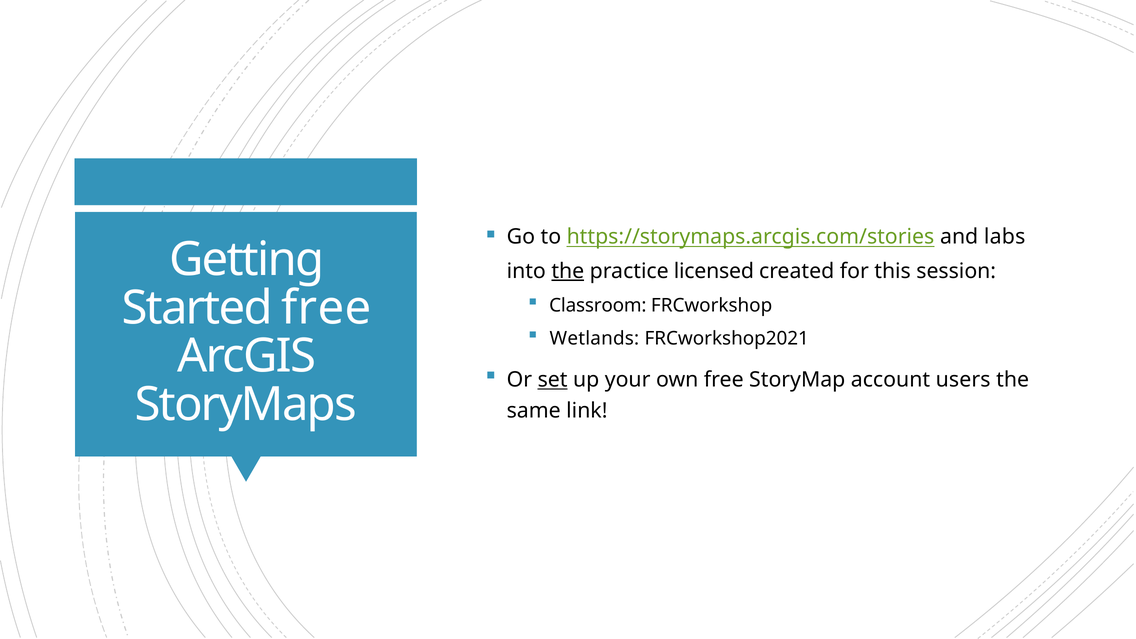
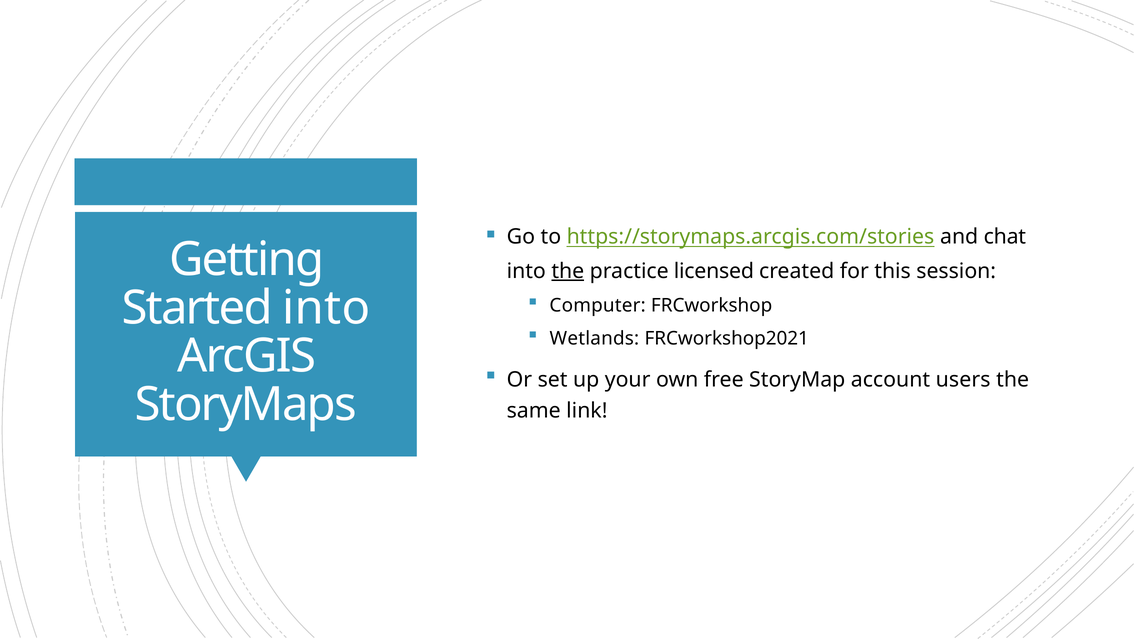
labs: labs -> chat
Classroom: Classroom -> Computer
Started free: free -> into
set underline: present -> none
